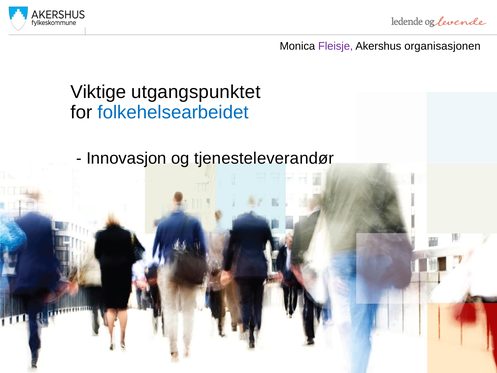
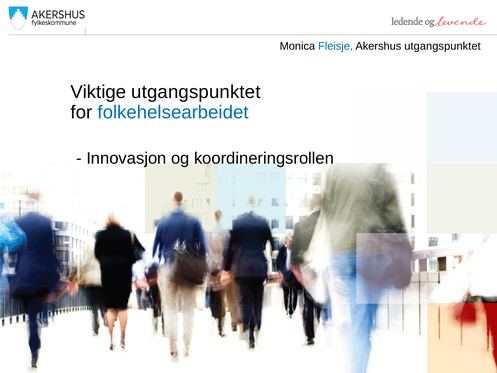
Fleisje colour: purple -> blue
Akershus organisasjonen: organisasjonen -> utgangspunktet
tjenesteleverandør: tjenesteleverandør -> koordineringsrollen
